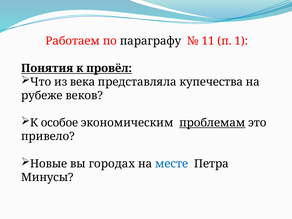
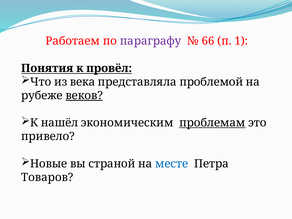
параграфу colour: black -> purple
11: 11 -> 66
купечества: купечества -> проблемой
веков underline: none -> present
особое: особое -> нашёл
городах: городах -> страной
Минусы: Минусы -> Товаров
